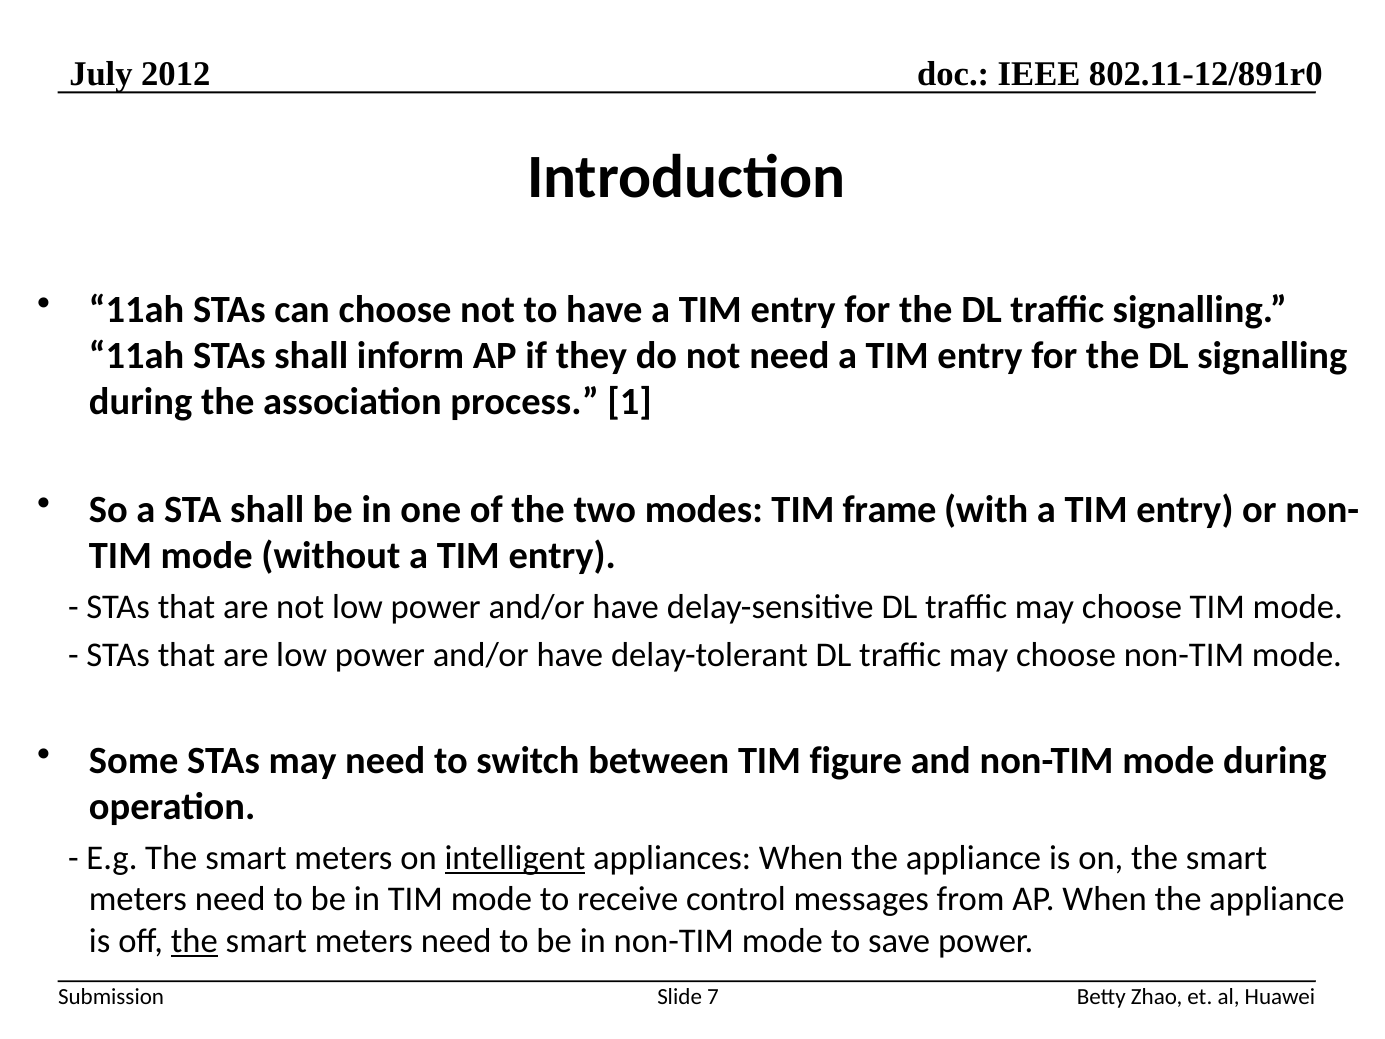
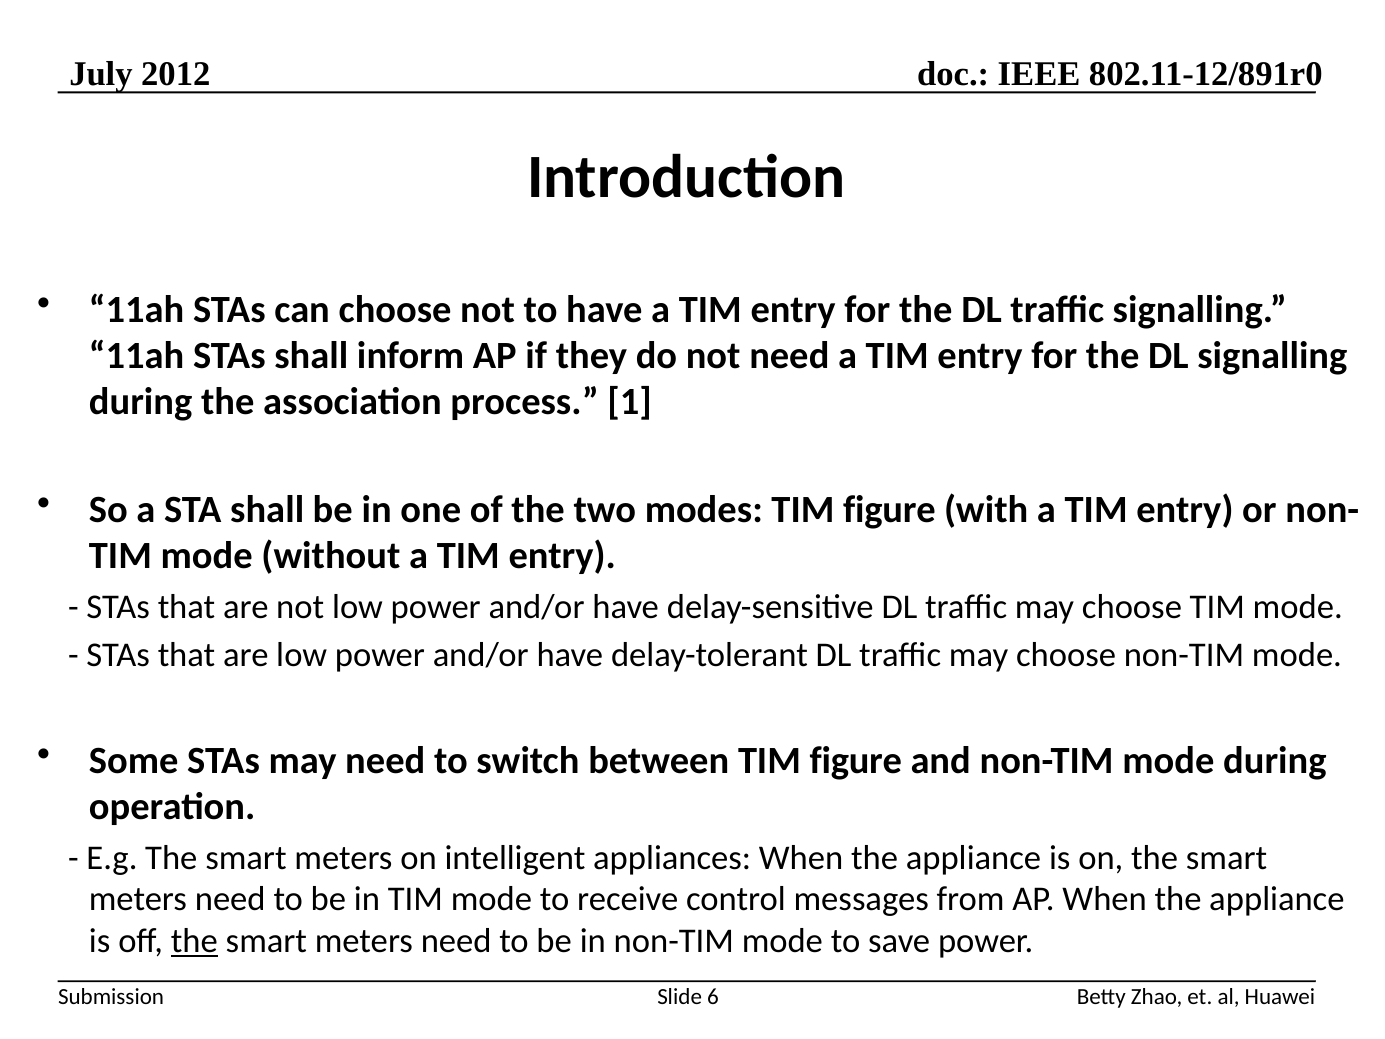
modes TIM frame: frame -> figure
intelligent underline: present -> none
7: 7 -> 6
